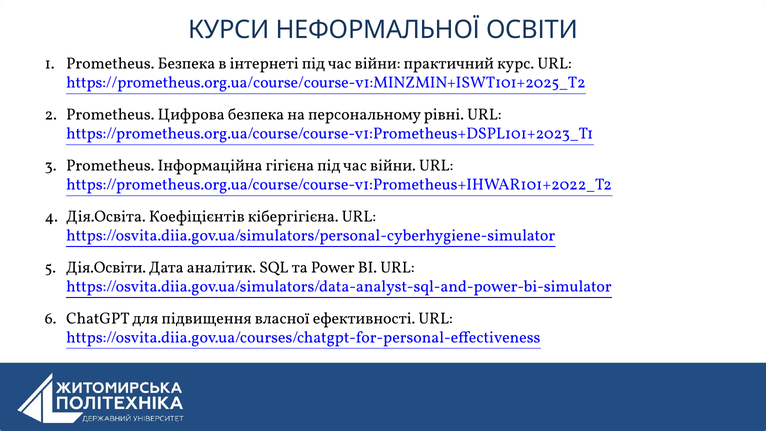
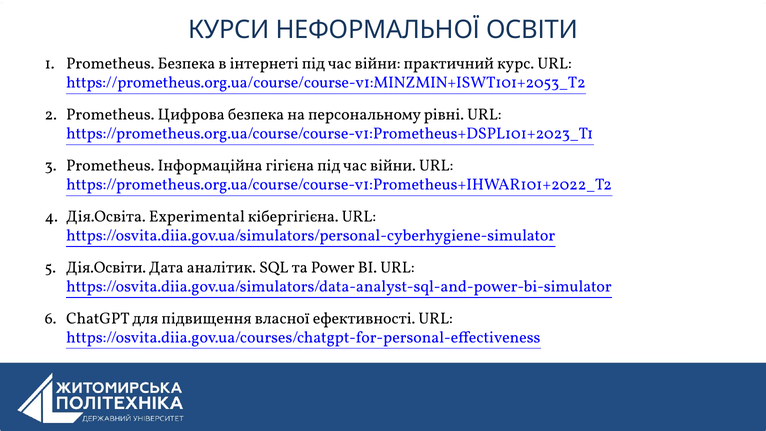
https://prometheus.org.ua/course/course-v1:MINZMIN+ISWT101+2025_T2: https://prometheus.org.ua/course/course-v1:MINZMIN+ISWT101+2025_T2 -> https://prometheus.org.ua/course/course-v1:MINZMIN+ISWT101+2053_T2
Коефіцієнтів: Коефіцієнтів -> Experimental
